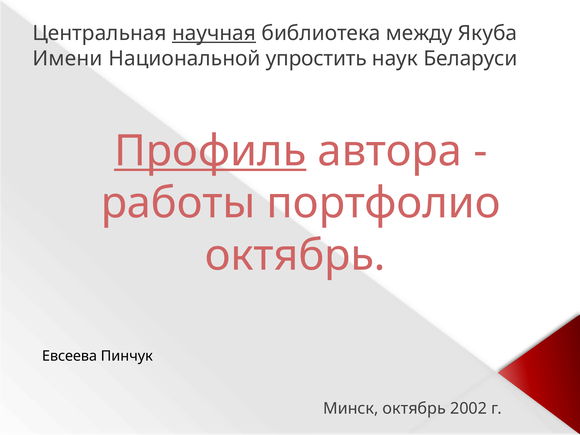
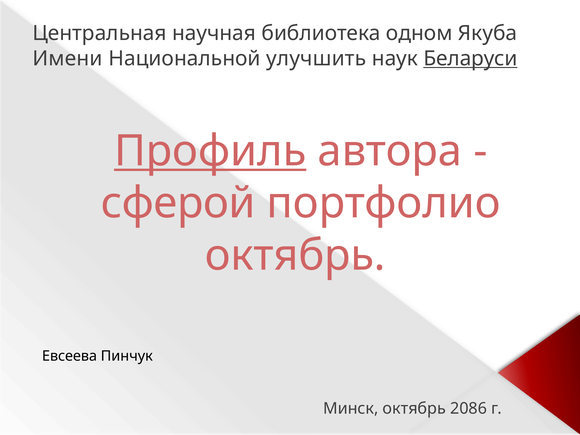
научная underline: present -> none
между: между -> одном
упростить: упростить -> улучшить
Беларуси underline: none -> present
работы: работы -> сферой
2002: 2002 -> 2086
